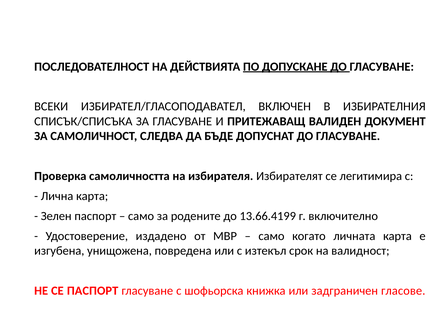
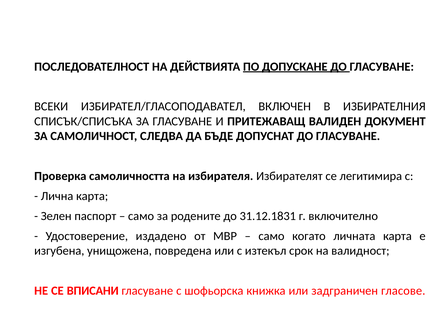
13.66.4199: 13.66.4199 -> 31.12.1831
СЕ ПАСПОРТ: ПАСПОРТ -> ВПИСАНИ
